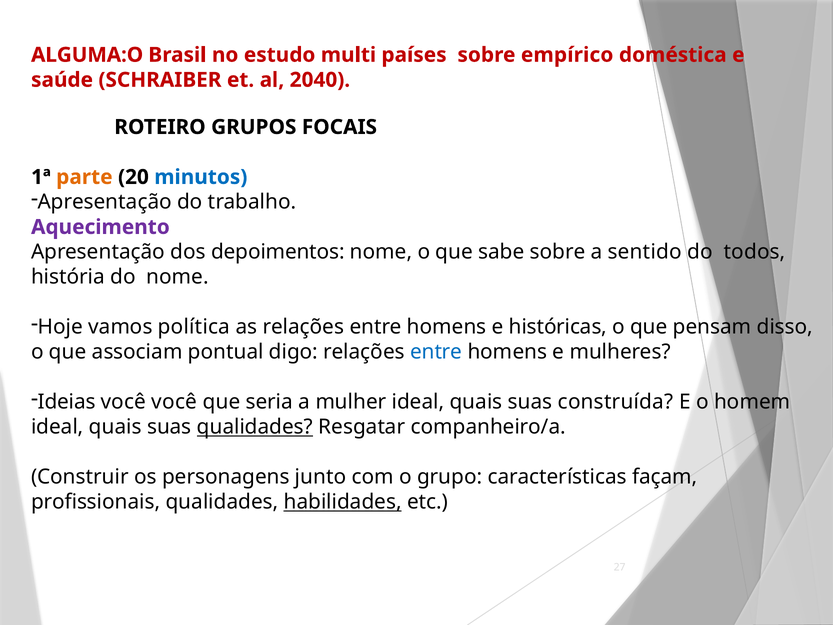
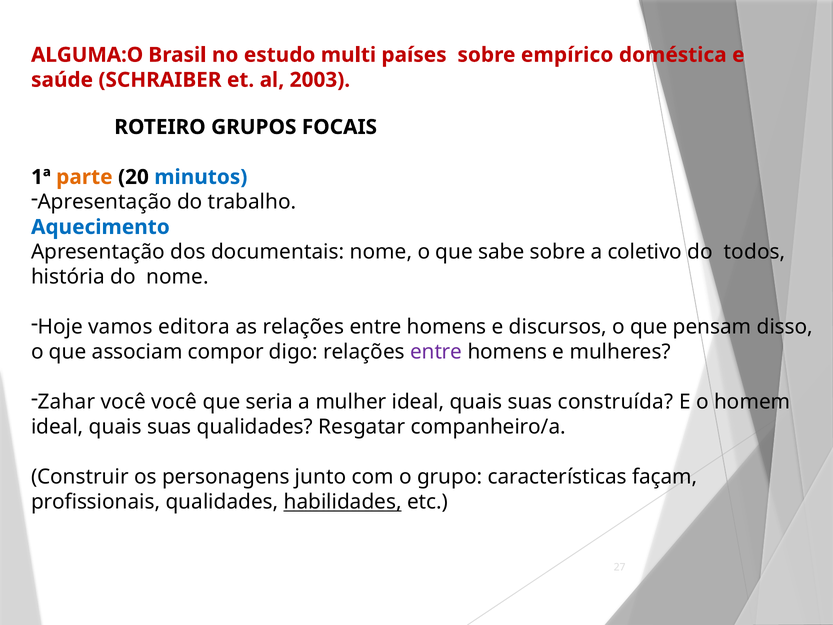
2040: 2040 -> 2003
Aquecimento colour: purple -> blue
depoimentos: depoimentos -> documentais
sentido: sentido -> coletivo
política: política -> editora
históricas: históricas -> discursos
pontual: pontual -> compor
entre at (436, 352) colour: blue -> purple
Ideias: Ideias -> Zahar
qualidades at (255, 427) underline: present -> none
